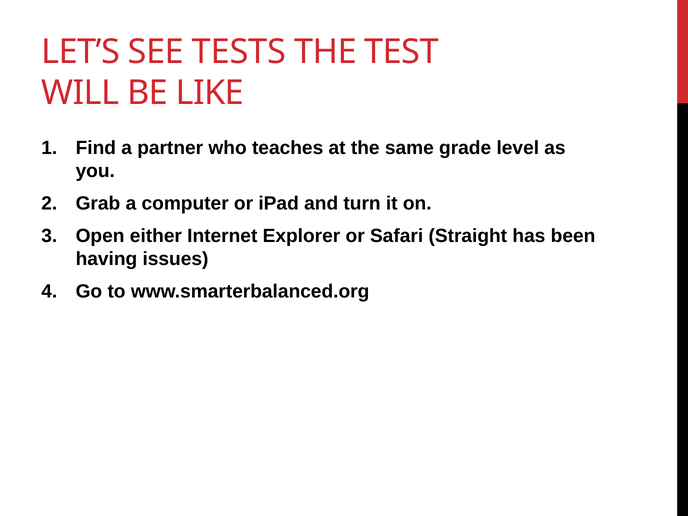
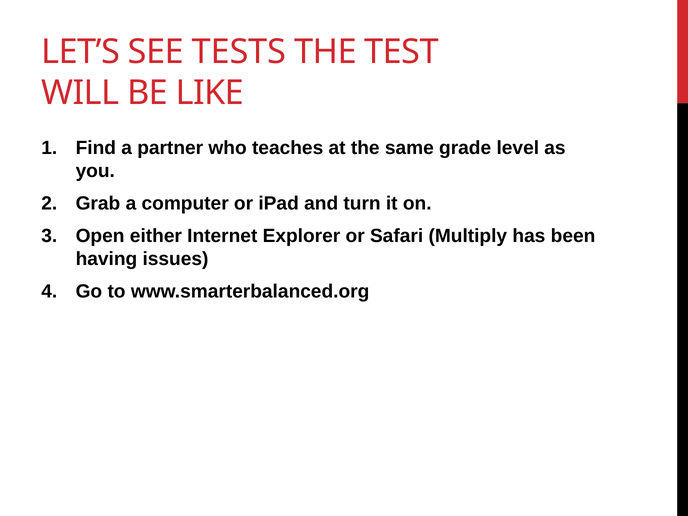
Straight: Straight -> Multiply
